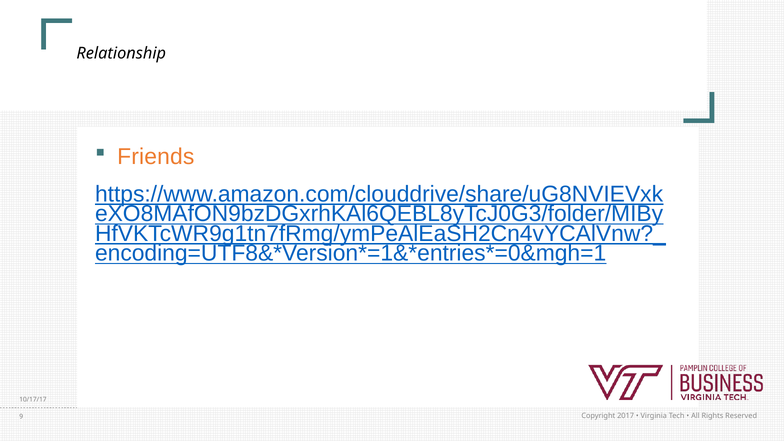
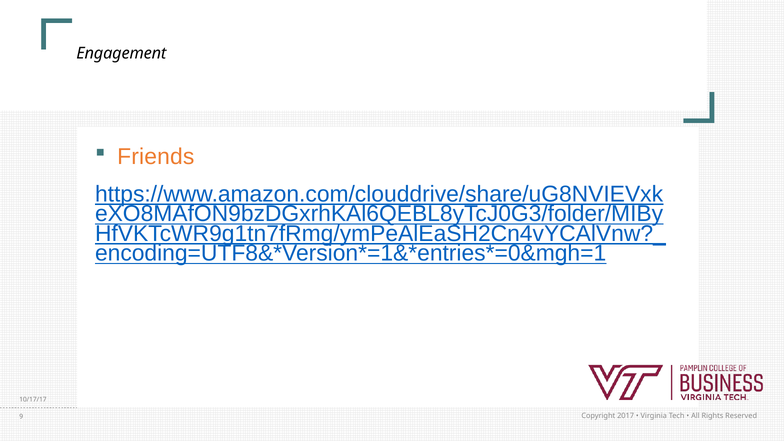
Relationship: Relationship -> Engagement
